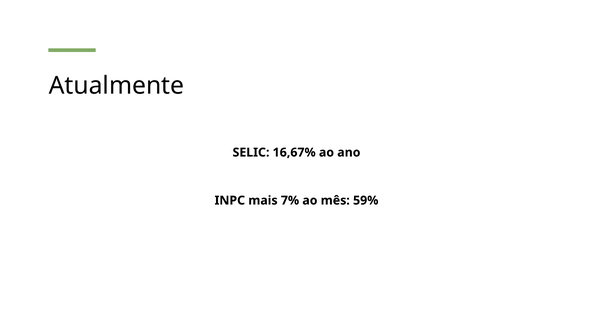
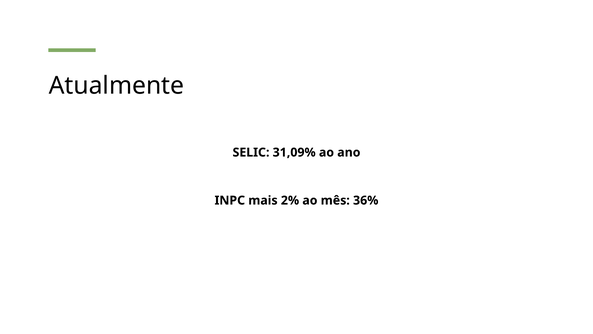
16,67%: 16,67% -> 31,09%
7%: 7% -> 2%
59%: 59% -> 36%
